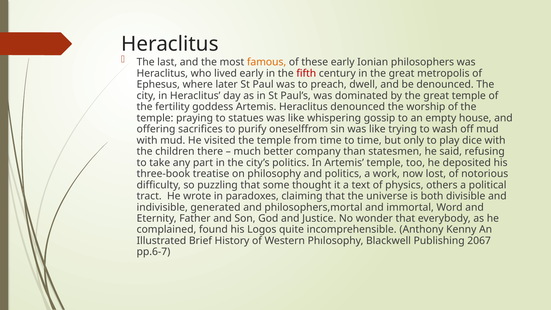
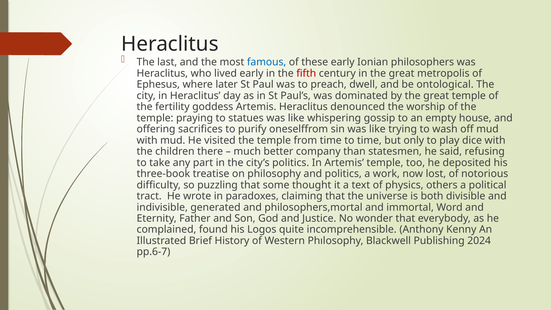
famous colour: orange -> blue
be denounced: denounced -> ontological
2067: 2067 -> 2024
